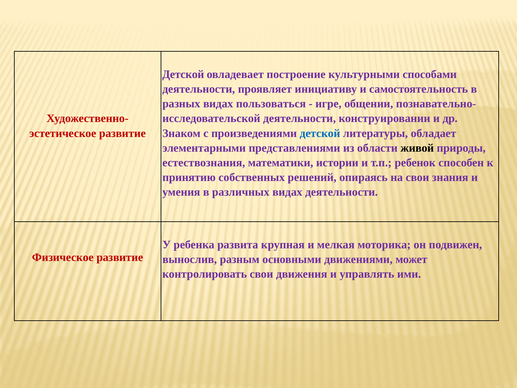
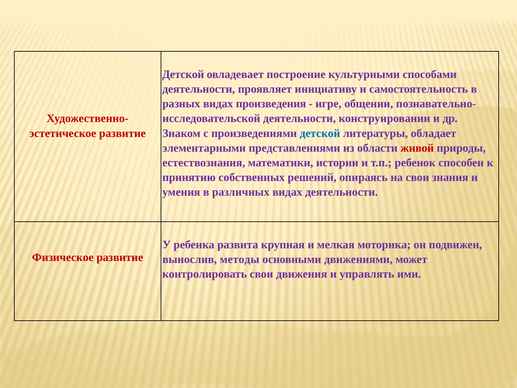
пользоваться: пользоваться -> произведения
живой colour: black -> red
разным: разным -> методы
